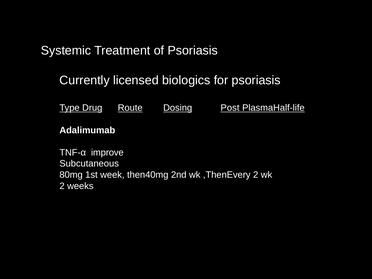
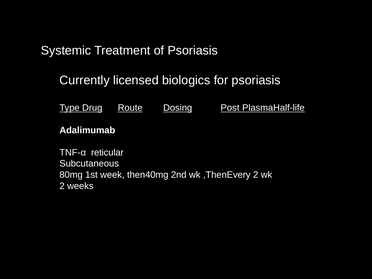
improve: improve -> reticular
